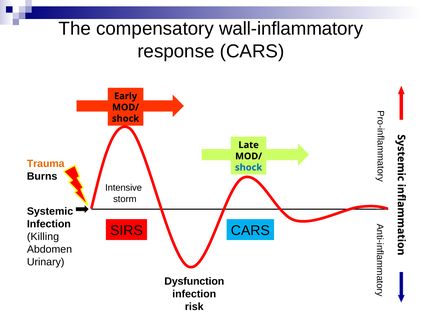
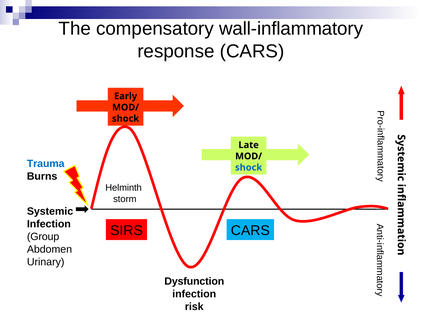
Trauma colour: orange -> blue
Intensive: Intensive -> Helminth
Killing: Killing -> Group
